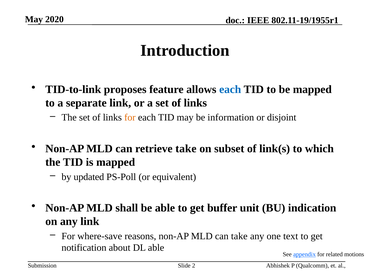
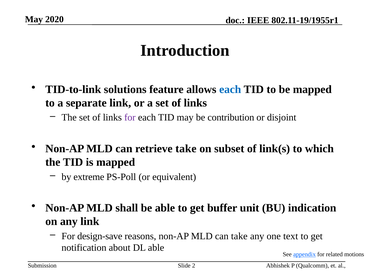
proposes: proposes -> solutions
for at (130, 118) colour: orange -> purple
information: information -> contribution
updated: updated -> extreme
where-save: where-save -> design-save
